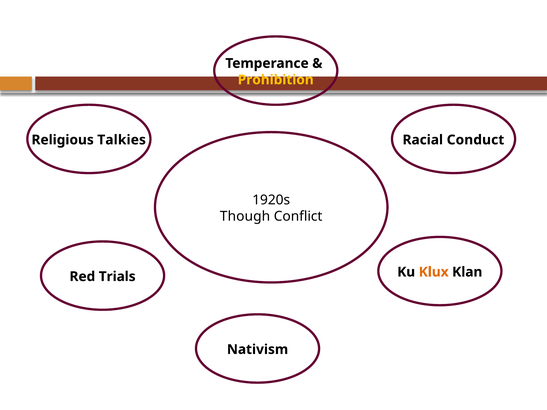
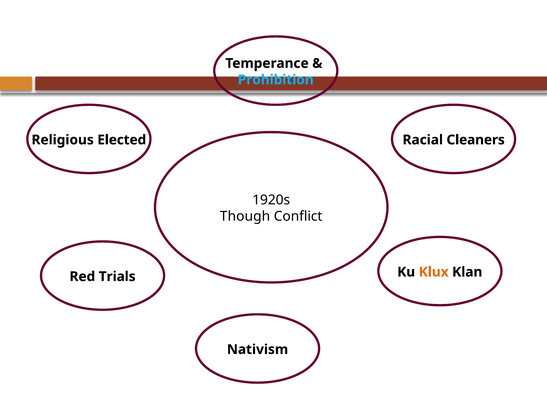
Prohibition colour: yellow -> light blue
Talkies: Talkies -> Elected
Conduct: Conduct -> Cleaners
